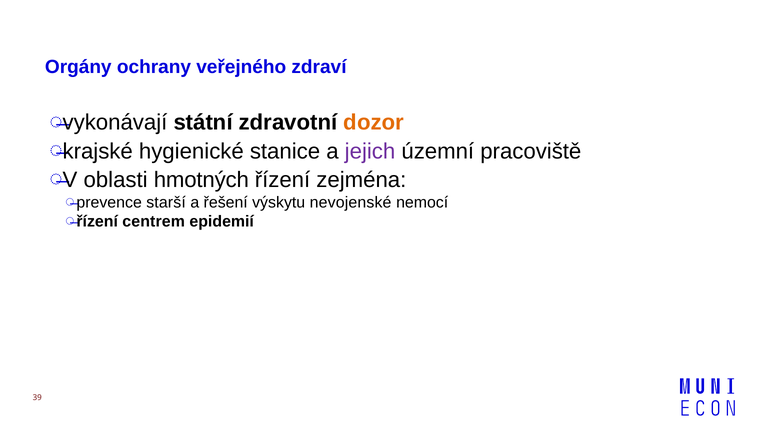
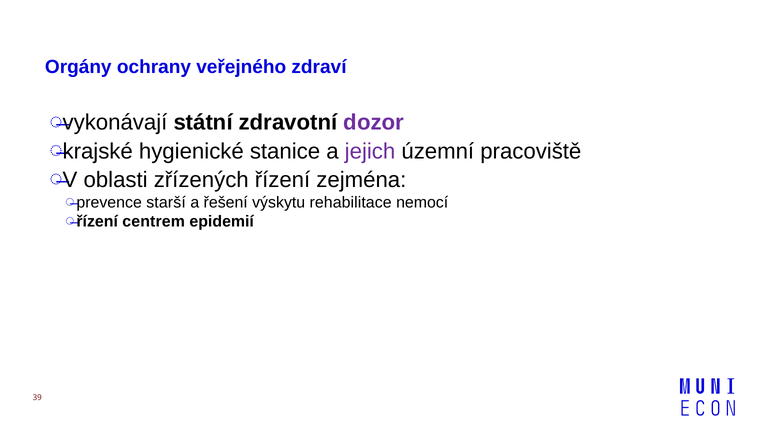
dozor colour: orange -> purple
hmotných: hmotných -> zřízených
nevojenské: nevojenské -> rehabilitace
